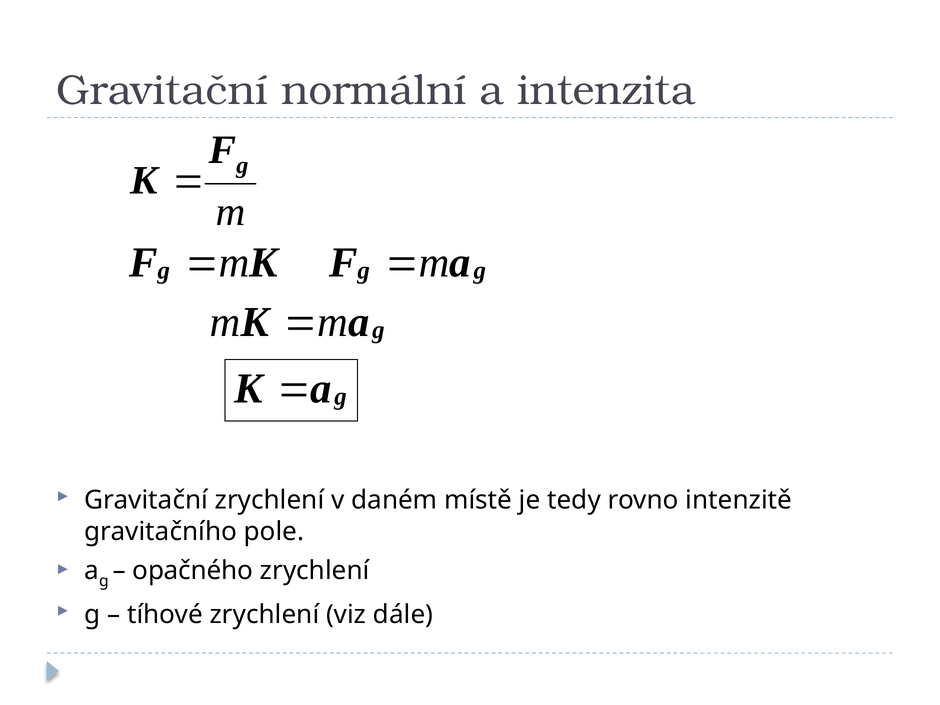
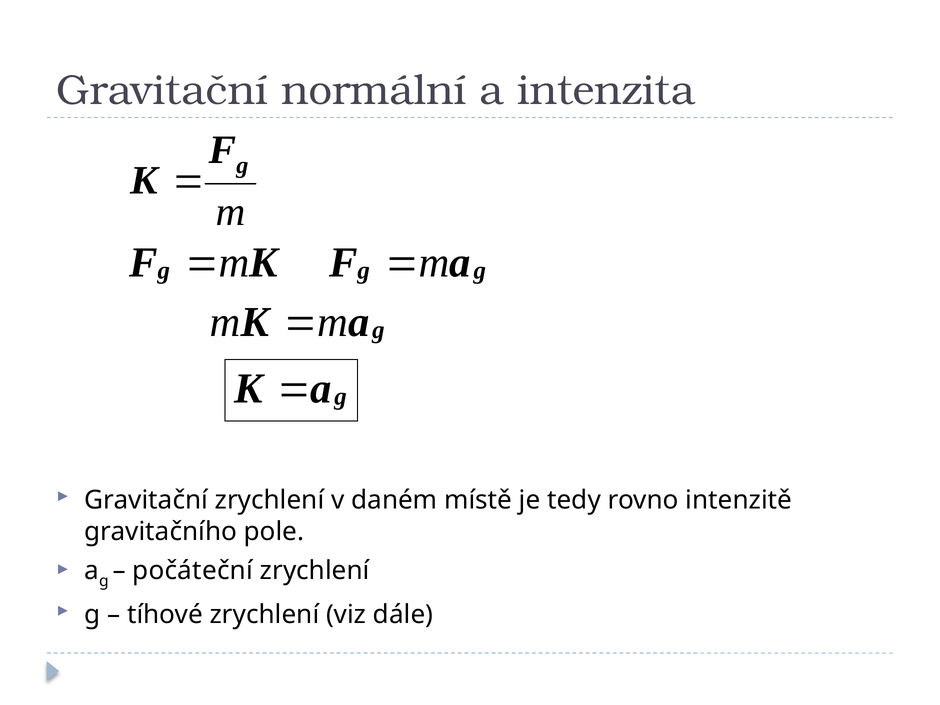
opačného: opačného -> počáteční
